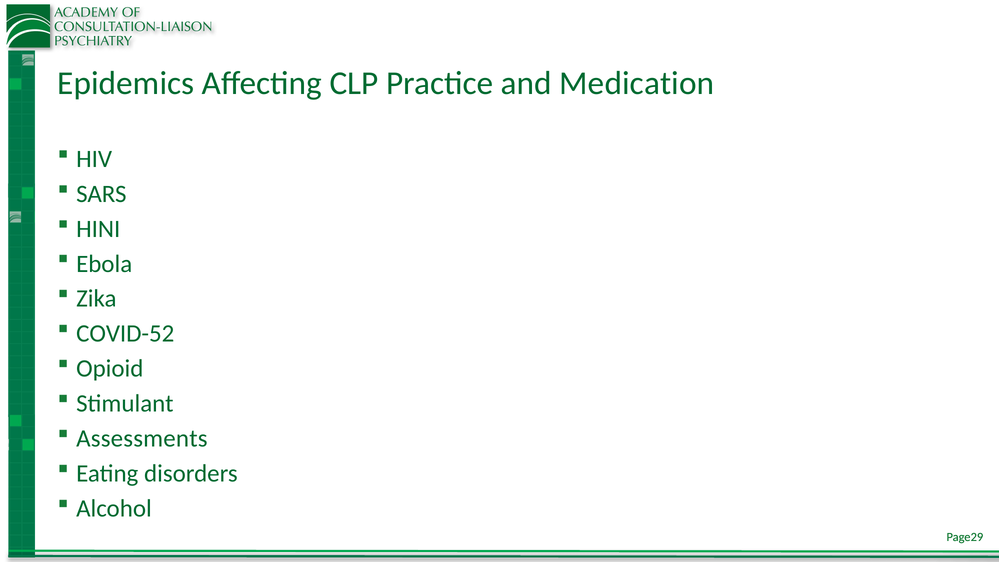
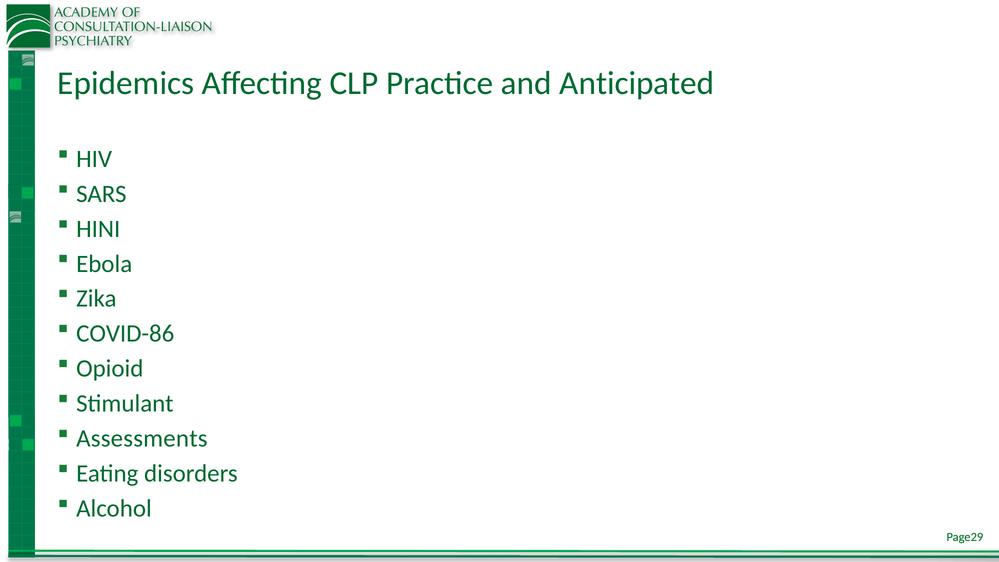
Medication: Medication -> Anticipated
COVID-52: COVID-52 -> COVID-86
